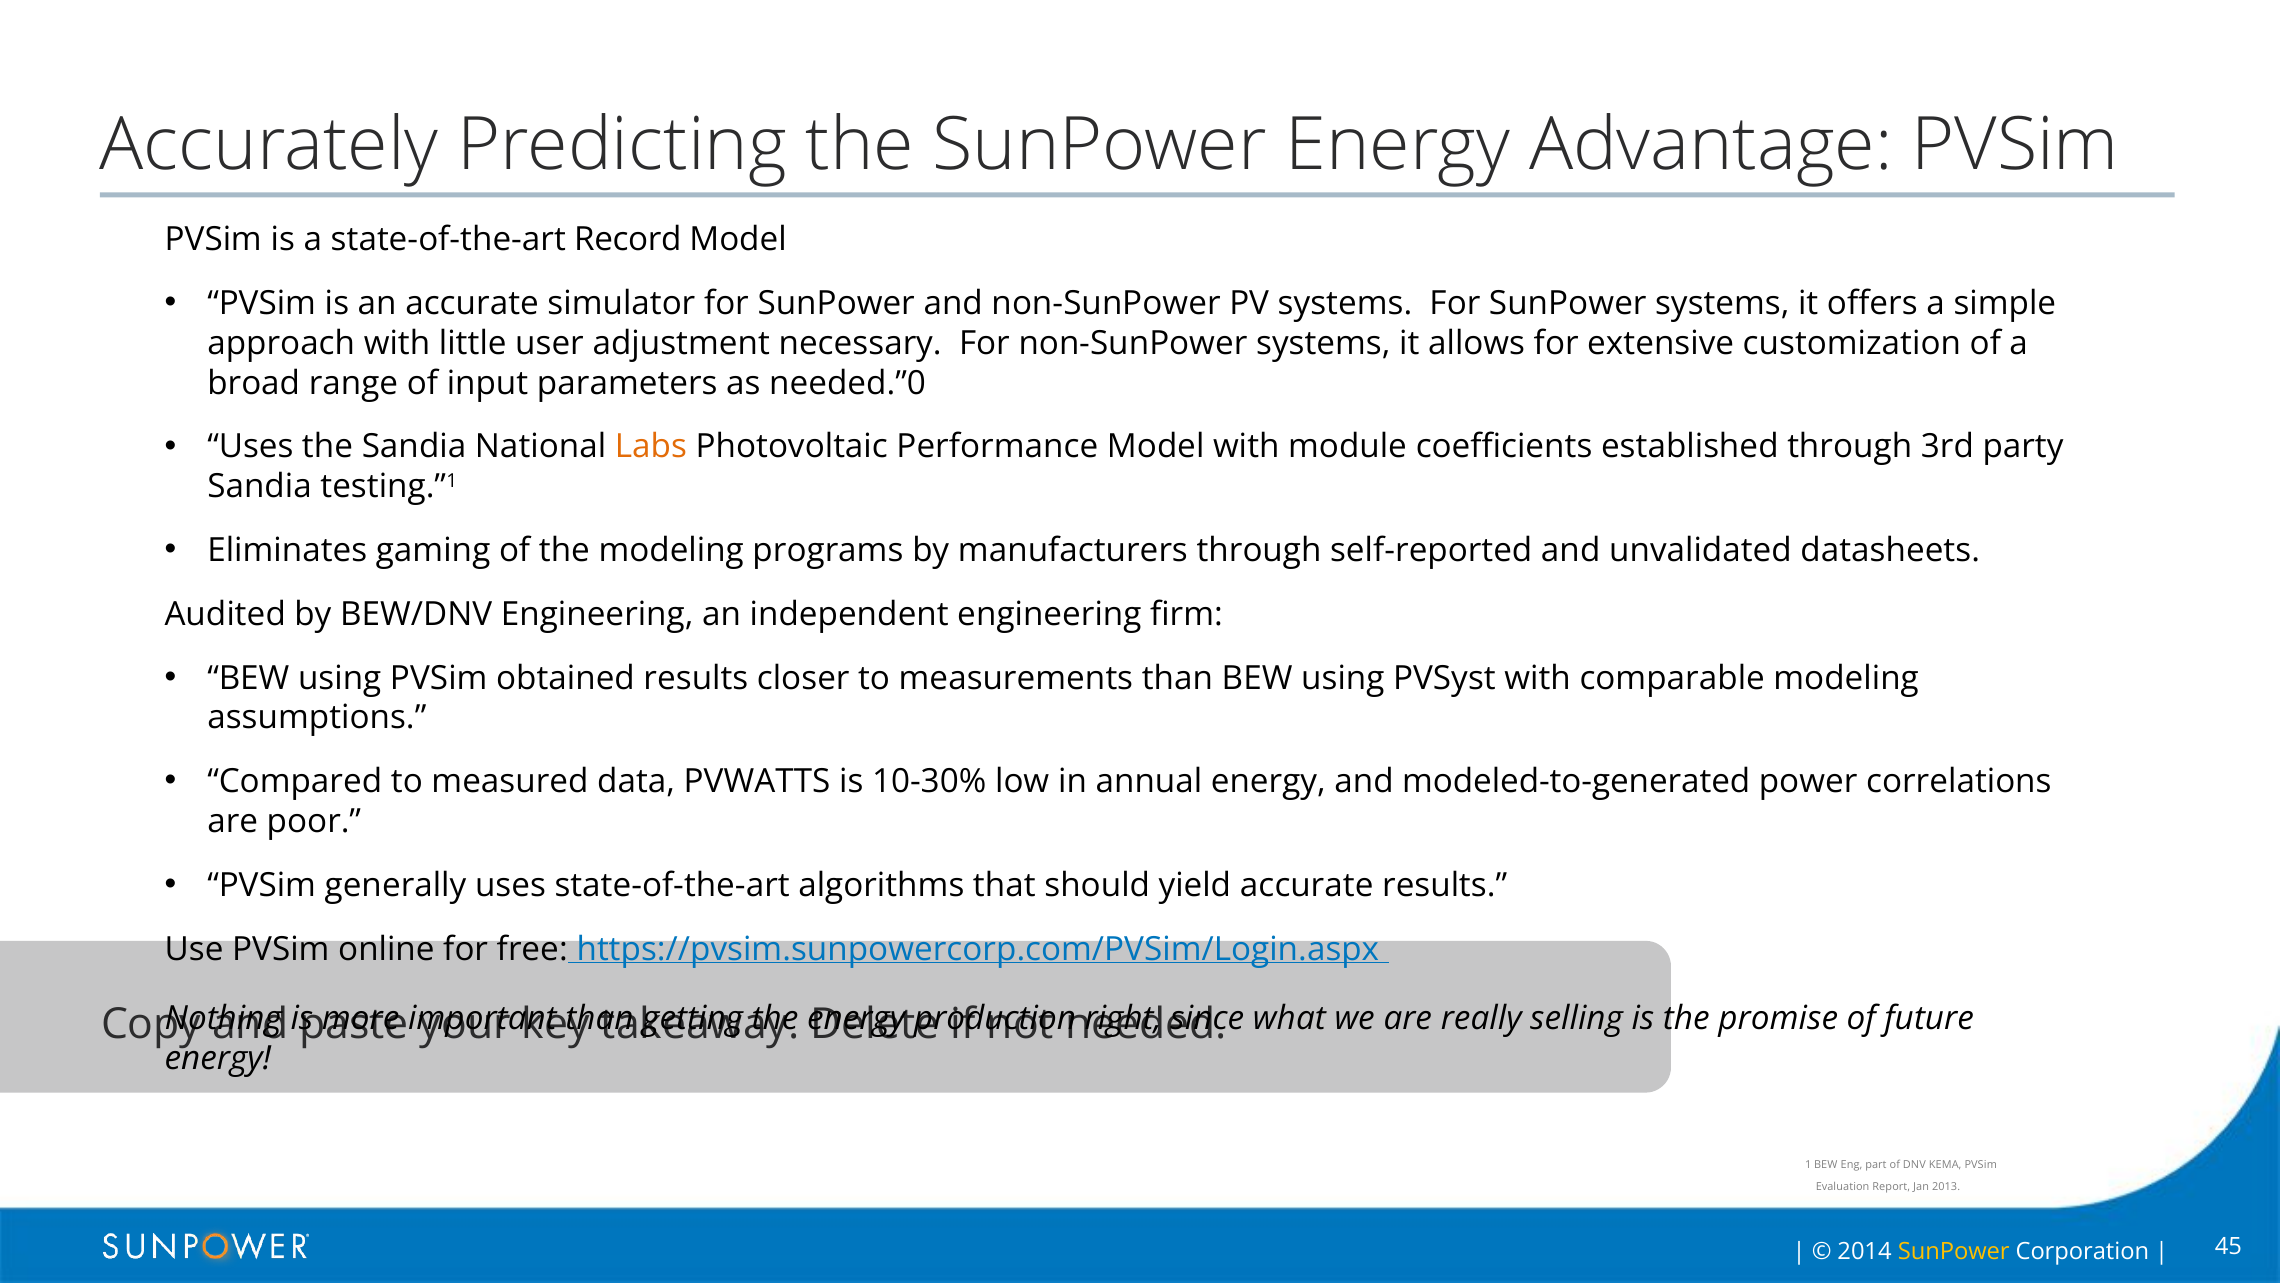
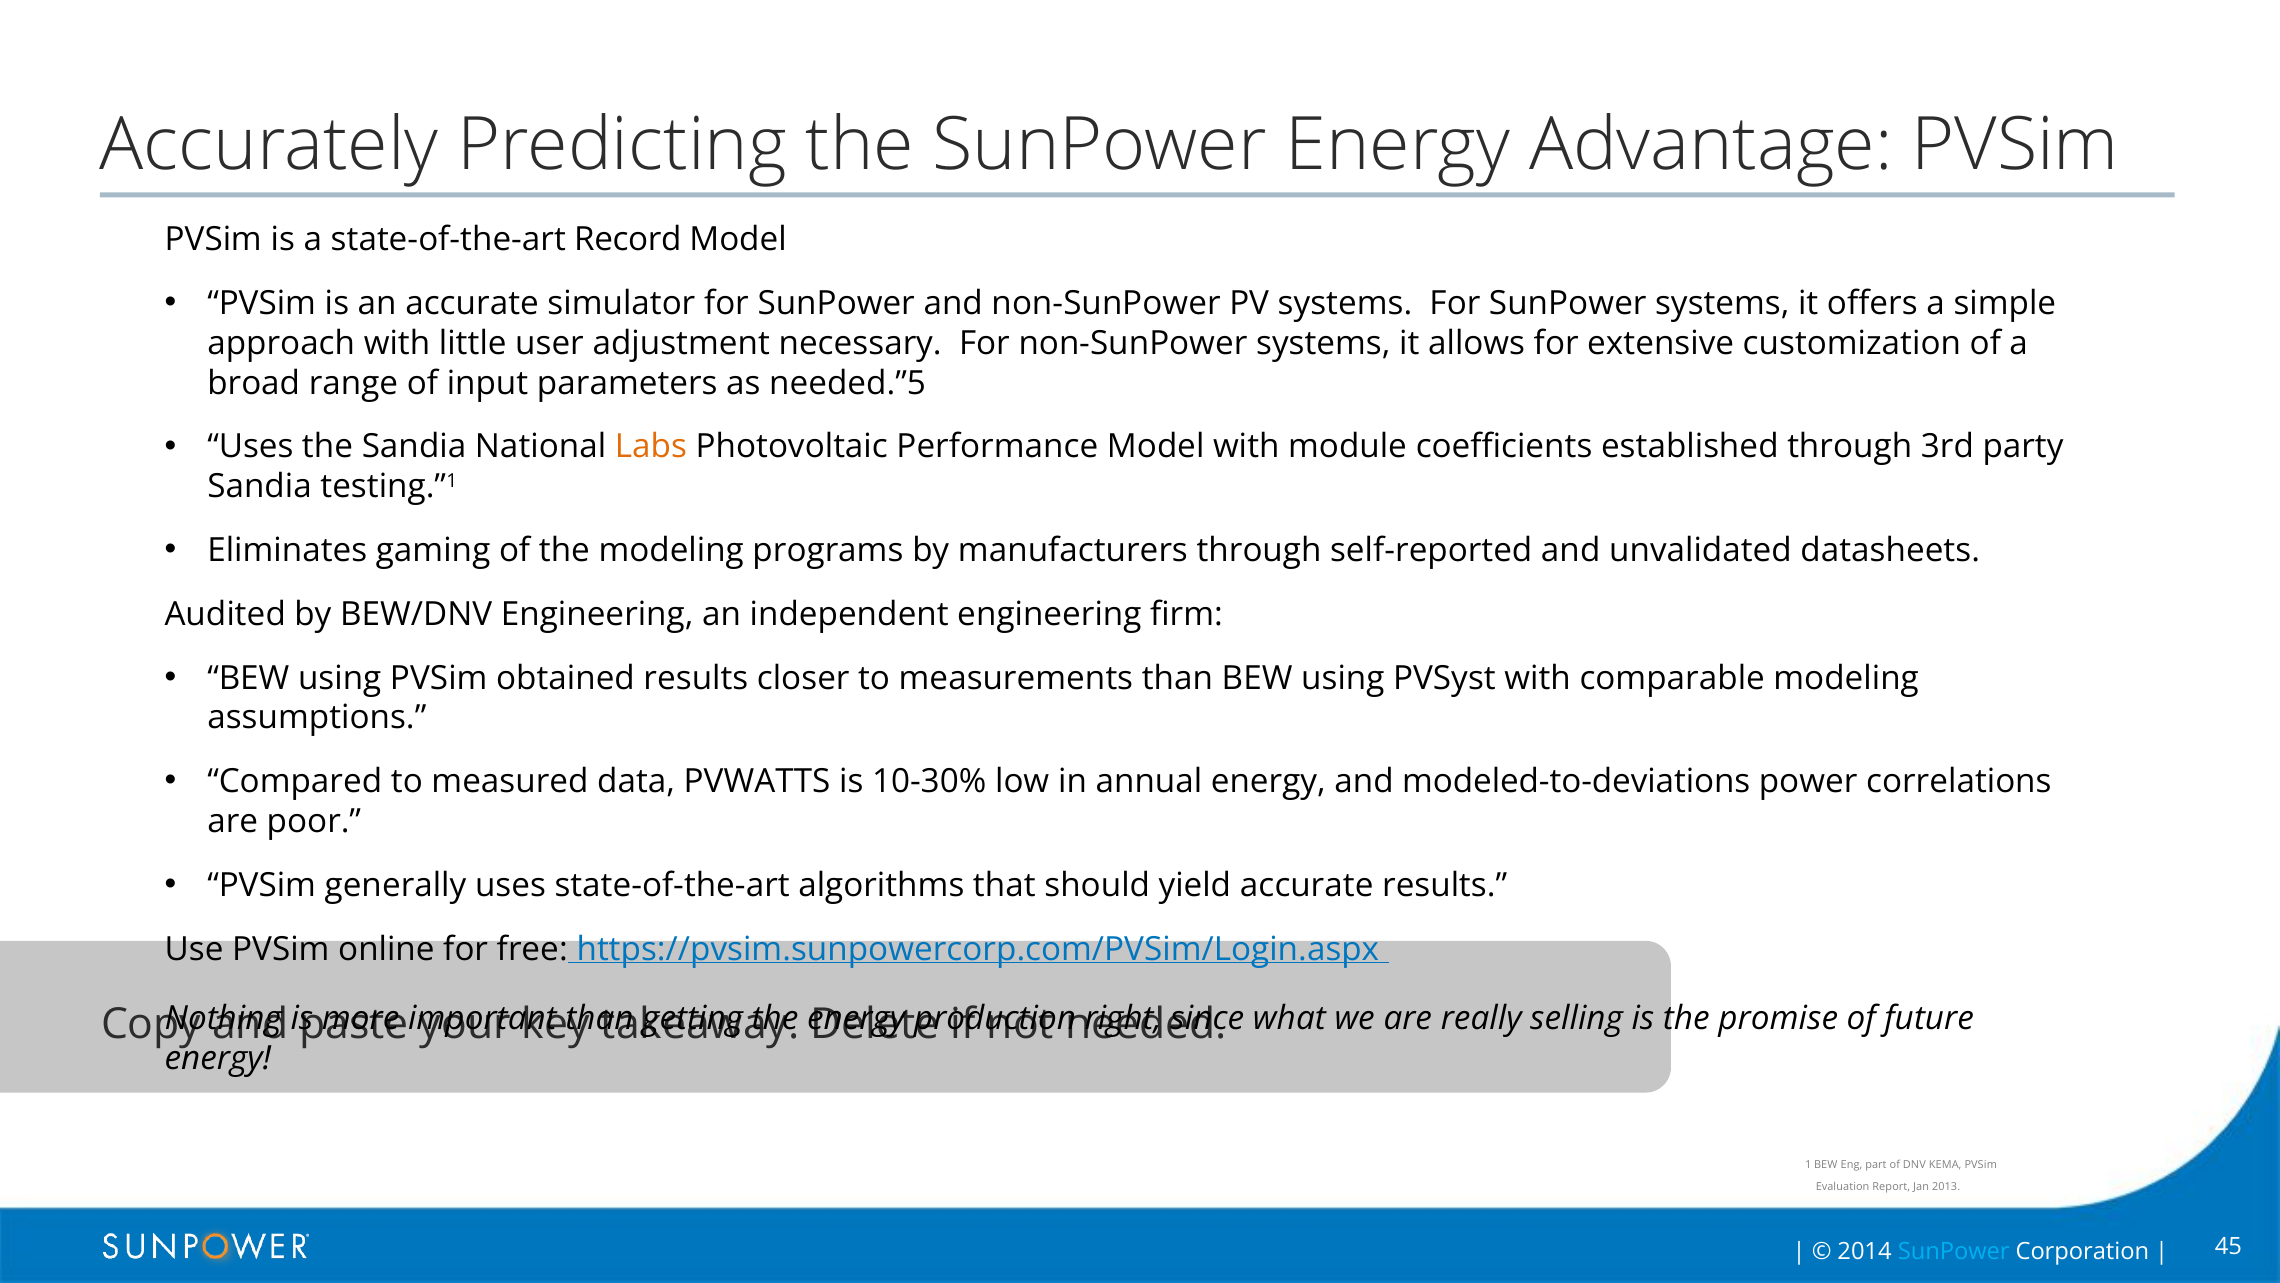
needed.”0: needed.”0 -> needed.”5
modeled-to-generated: modeled-to-generated -> modeled-to-deviations
SunPower at (1954, 1252) colour: yellow -> light blue
